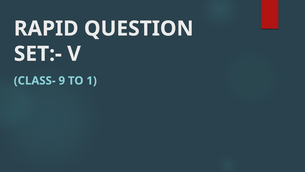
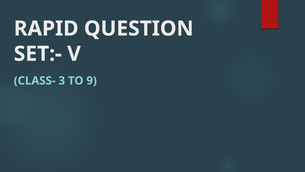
9: 9 -> 3
1: 1 -> 9
